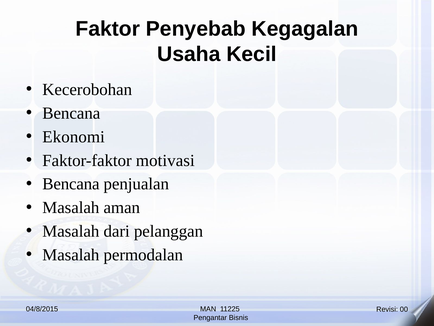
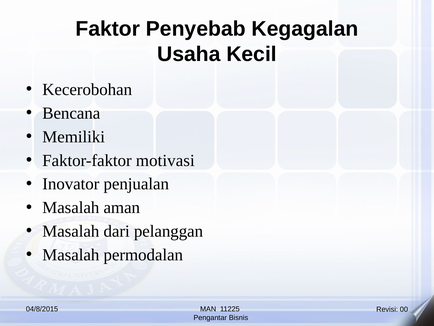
Ekonomi: Ekonomi -> Memiliki
Bencana at (71, 184): Bencana -> Inovator
